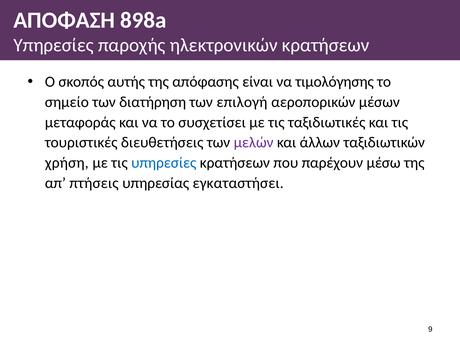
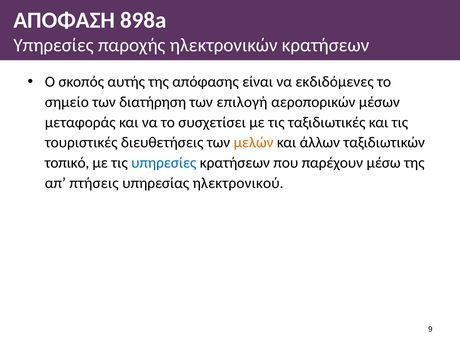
τιμολόγησης: τιμολόγησης -> εκδιδόμενες
μελών colour: purple -> orange
χρήση: χρήση -> τοπικό
εγκαταστήσει: εγκαταστήσει -> ηλεκτρονικού
